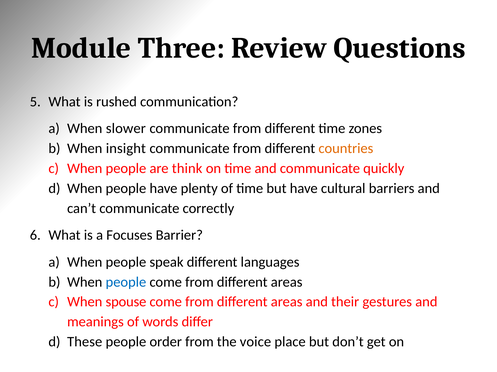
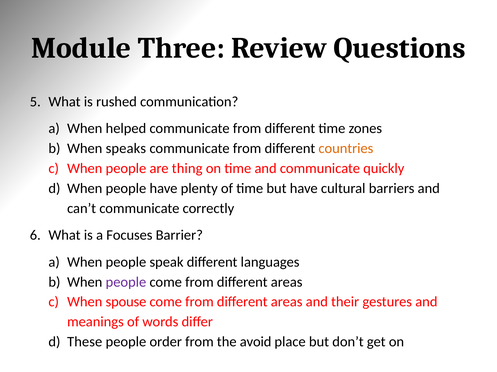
slower: slower -> helped
insight: insight -> speaks
think: think -> thing
people at (126, 282) colour: blue -> purple
voice: voice -> avoid
